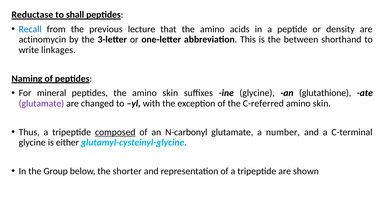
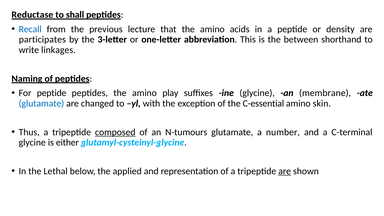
actinomycin: actinomycin -> participates
For mineral: mineral -> peptide
the amino skin: skin -> play
glutathione: glutathione -> membrane
glutamate at (41, 103) colour: purple -> blue
C-referred: C-referred -> C-essential
N-carbonyl: N-carbonyl -> N-tumours
Group: Group -> Lethal
shorter: shorter -> applied
are at (285, 171) underline: none -> present
